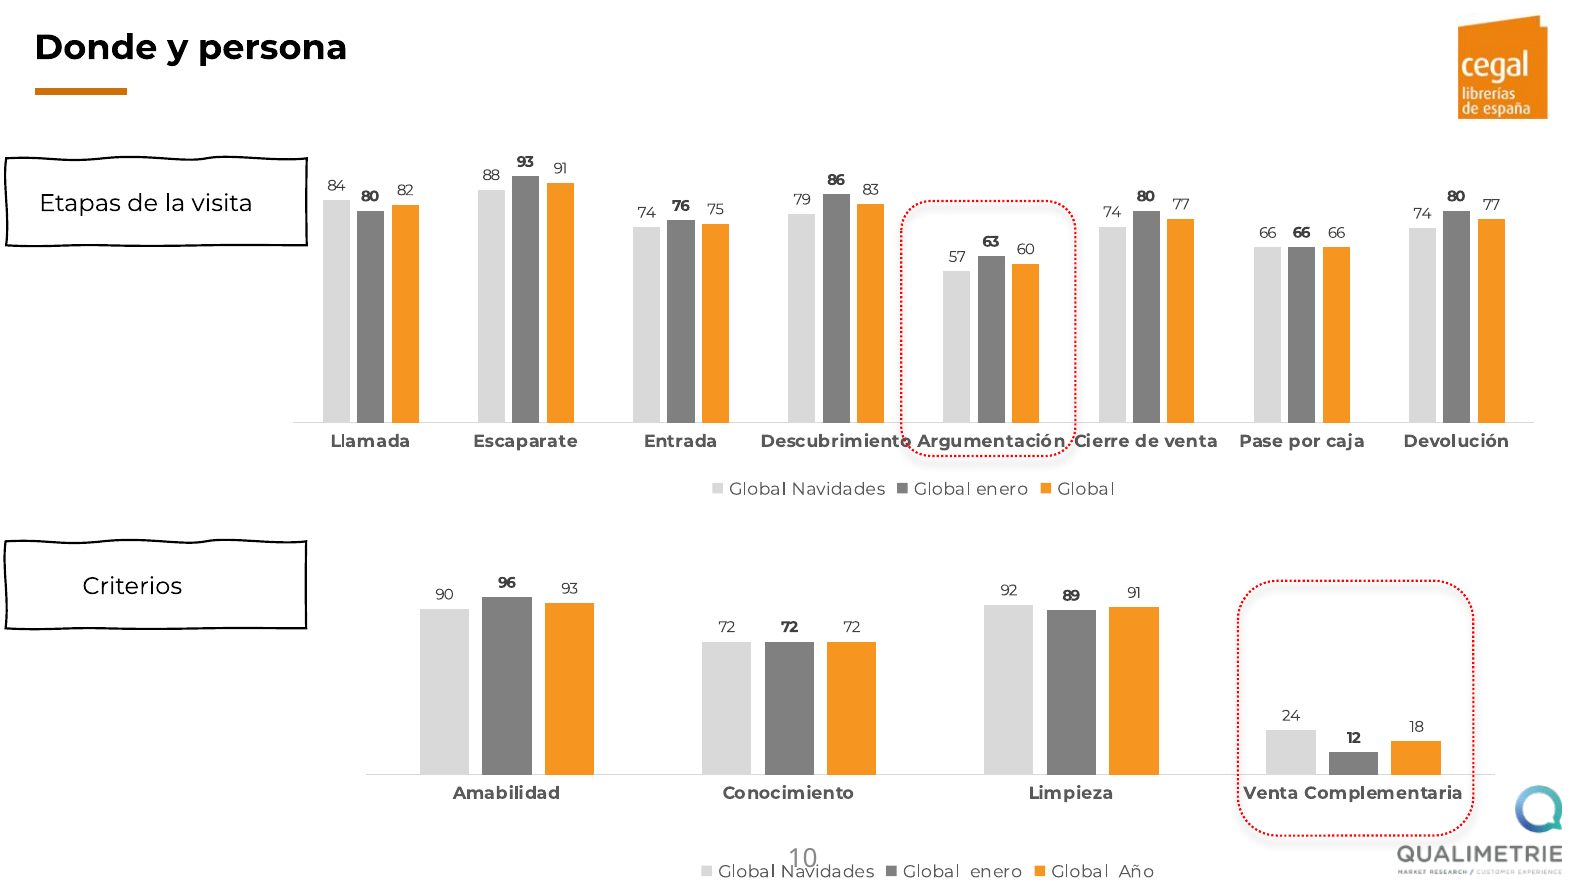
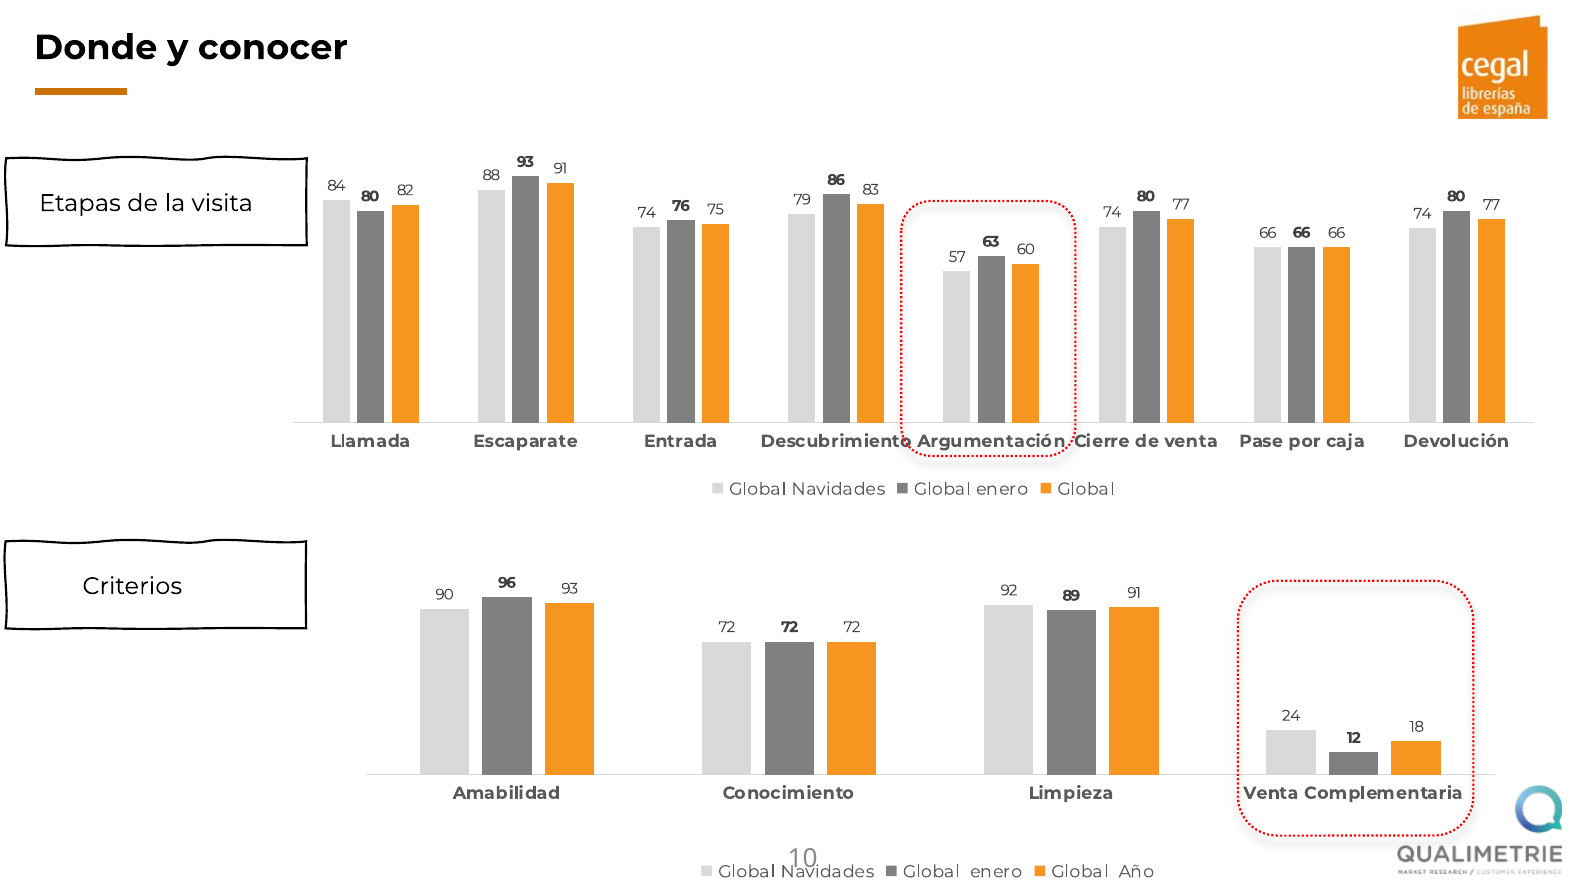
persona: persona -> conocer
